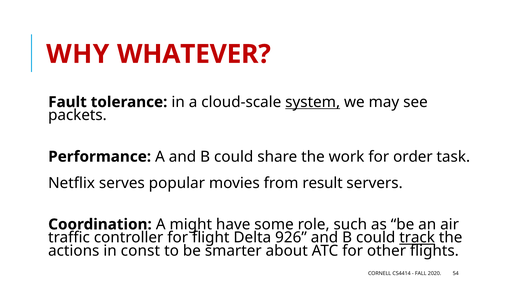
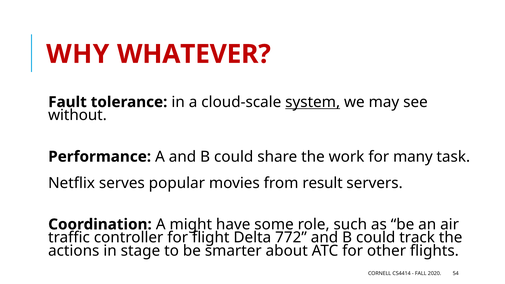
packets: packets -> without
order: order -> many
926: 926 -> 772
track underline: present -> none
const: const -> stage
